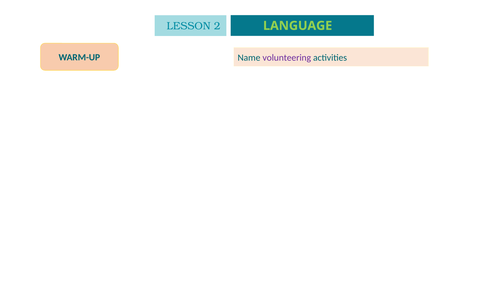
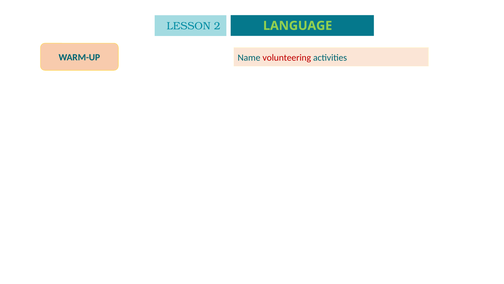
volunteering colour: purple -> red
